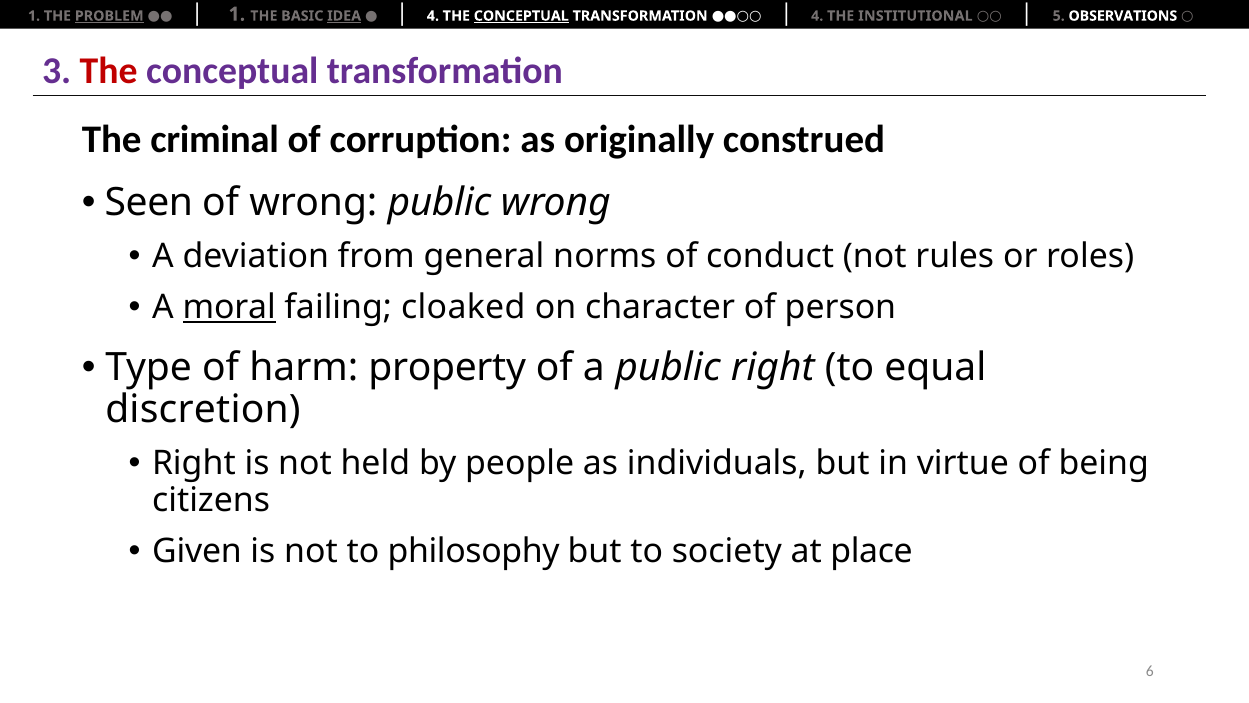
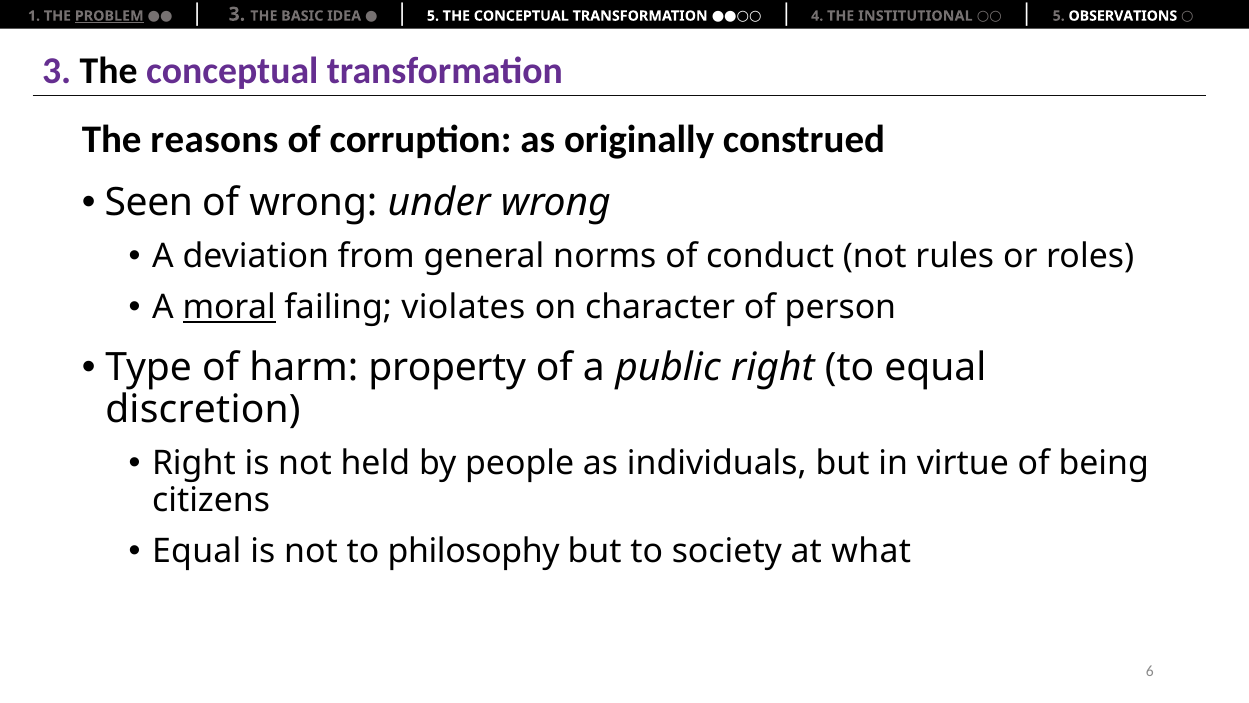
1 at (237, 14): 1 -> 3
IDEA underline: present -> none
4 at (433, 16): 4 -> 5
CONCEPTUAL at (521, 16) underline: present -> none
The at (109, 71) colour: red -> black
criminal: criminal -> reasons
wrong public: public -> under
cloaked: cloaked -> violates
Given at (197, 551): Given -> Equal
place: place -> what
